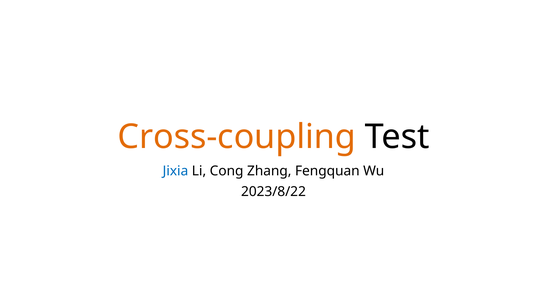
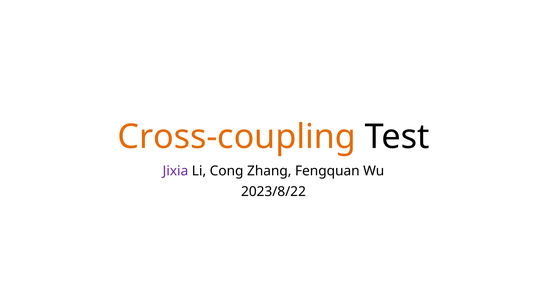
Jixia colour: blue -> purple
